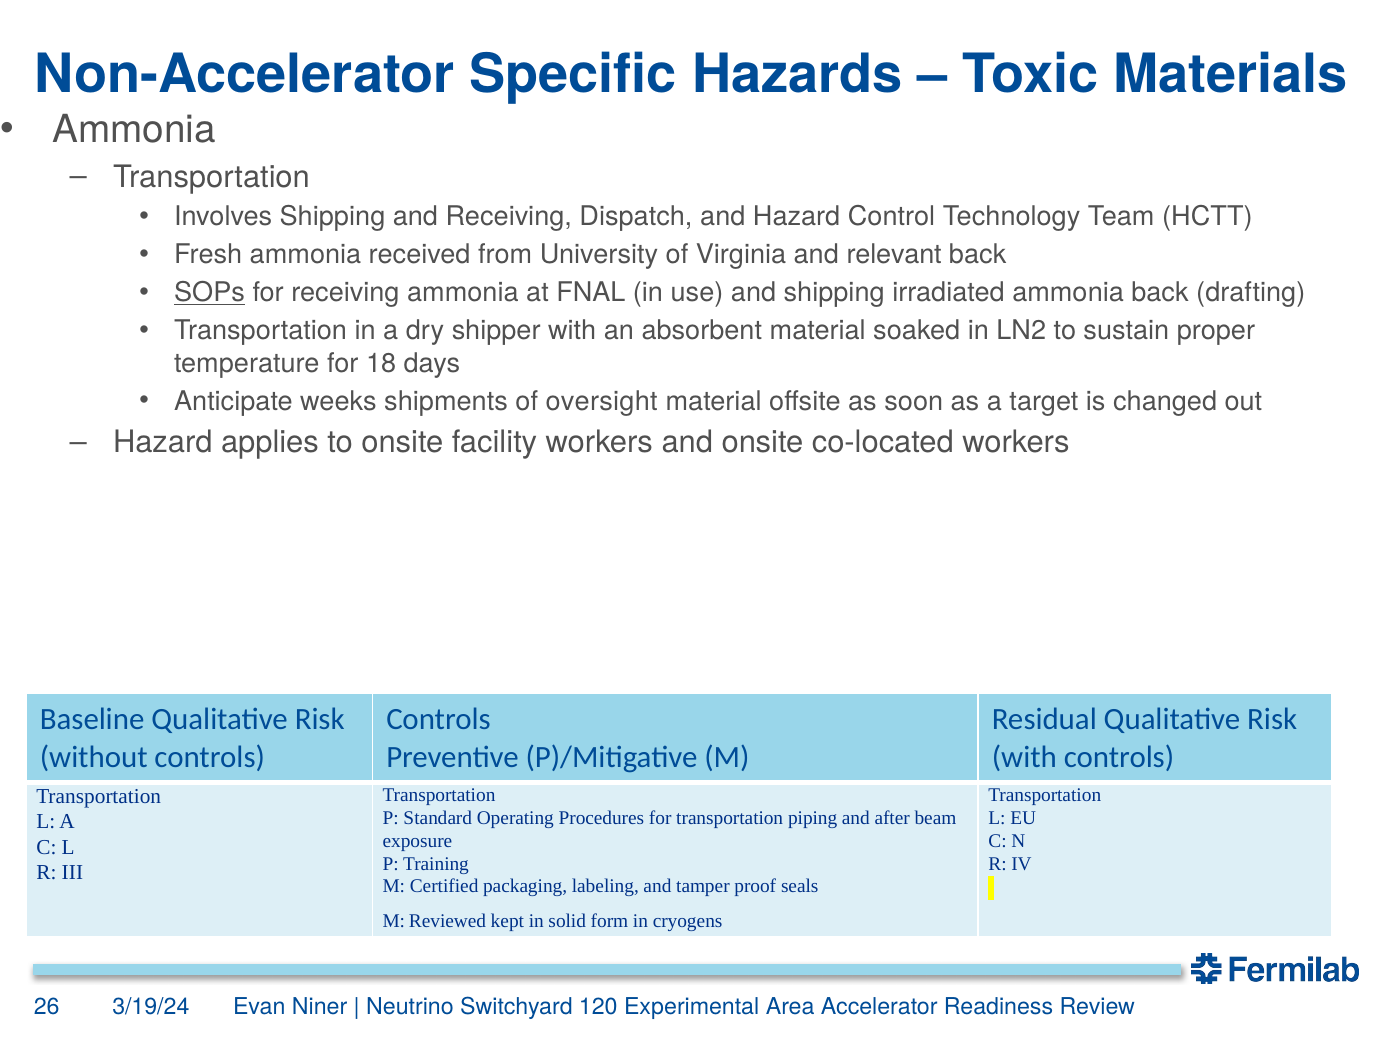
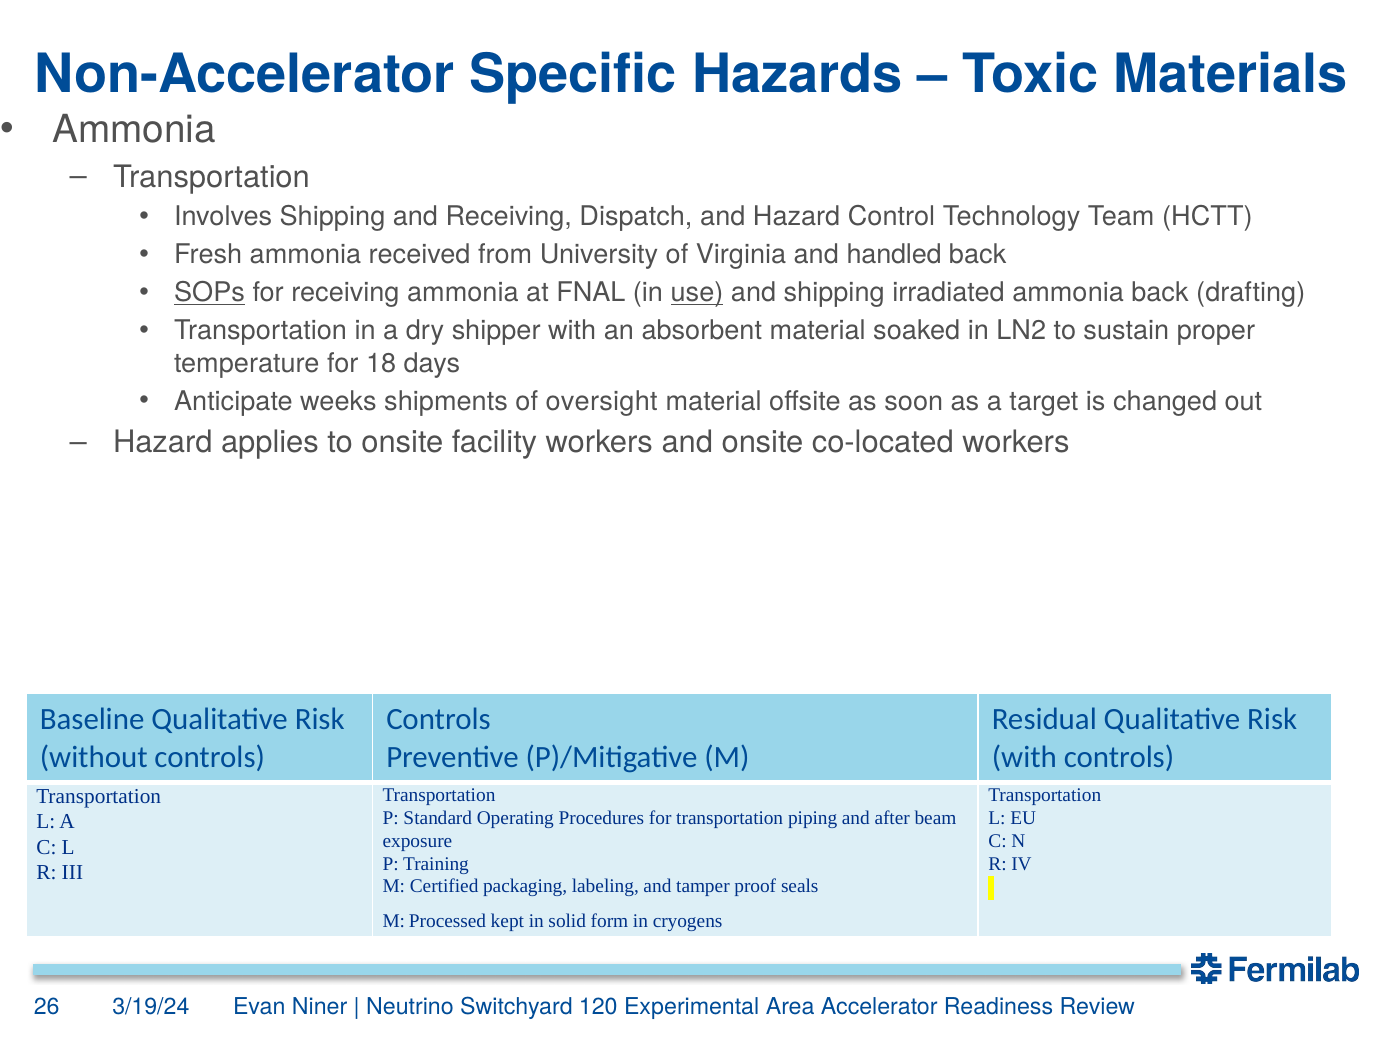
relevant: relevant -> handled
use underline: none -> present
Reviewed: Reviewed -> Processed
